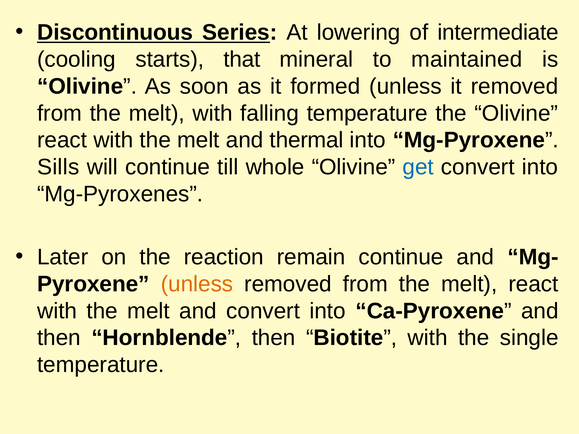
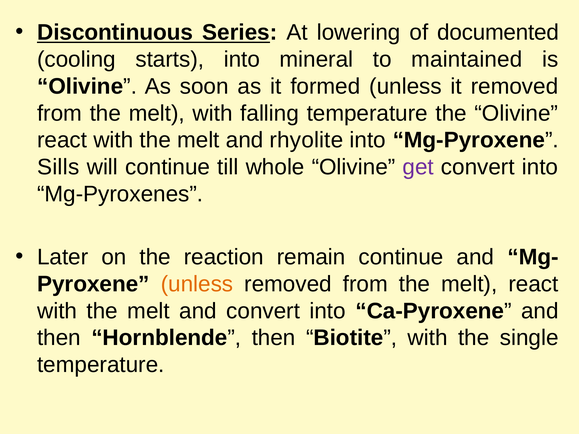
intermediate: intermediate -> documented
starts that: that -> into
thermal: thermal -> rhyolite
get colour: blue -> purple
